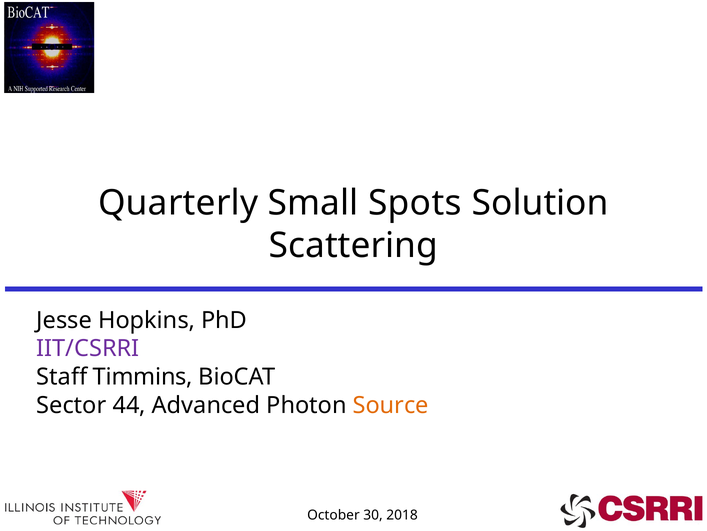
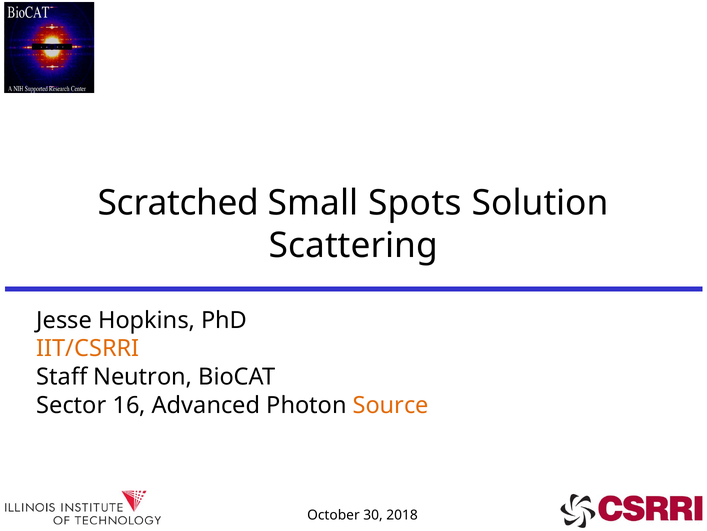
Quarterly: Quarterly -> Scratched
IIT/CSRRI colour: purple -> orange
Timmins: Timmins -> Neutron
44: 44 -> 16
